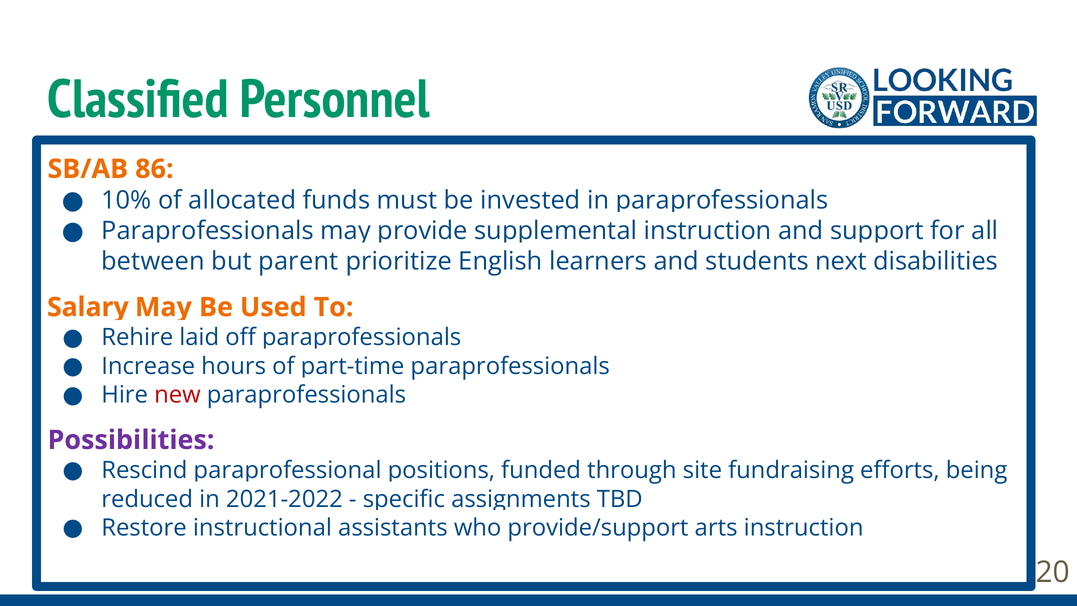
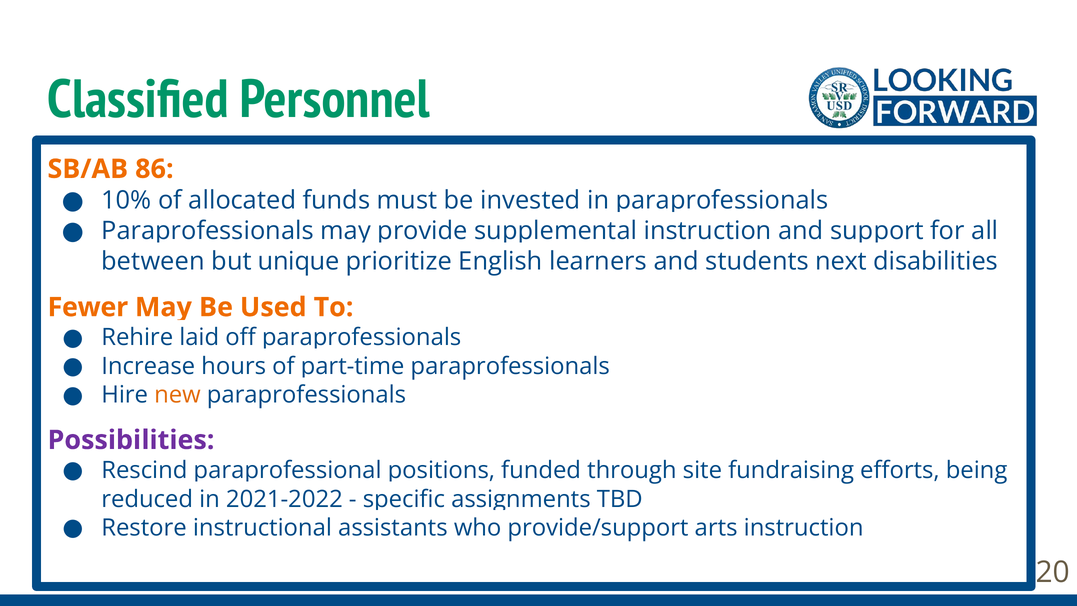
parent: parent -> unique
Salary: Salary -> Fewer
new colour: red -> orange
